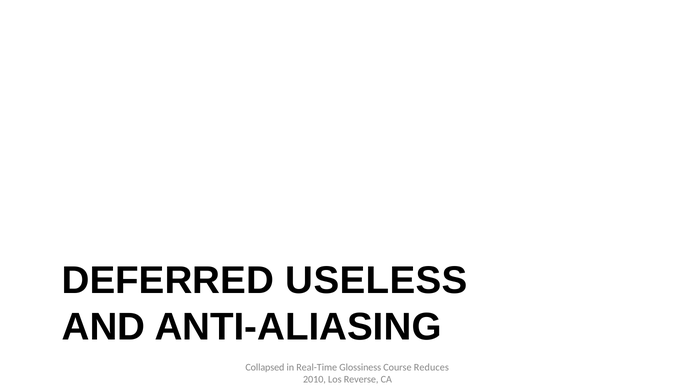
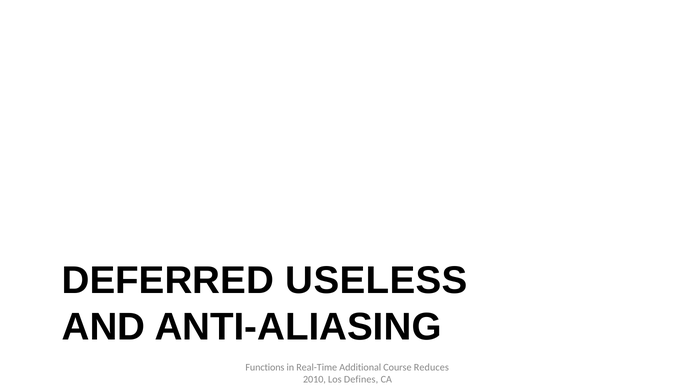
Collapsed: Collapsed -> Functions
Glossiness: Glossiness -> Additional
Reverse: Reverse -> Defines
